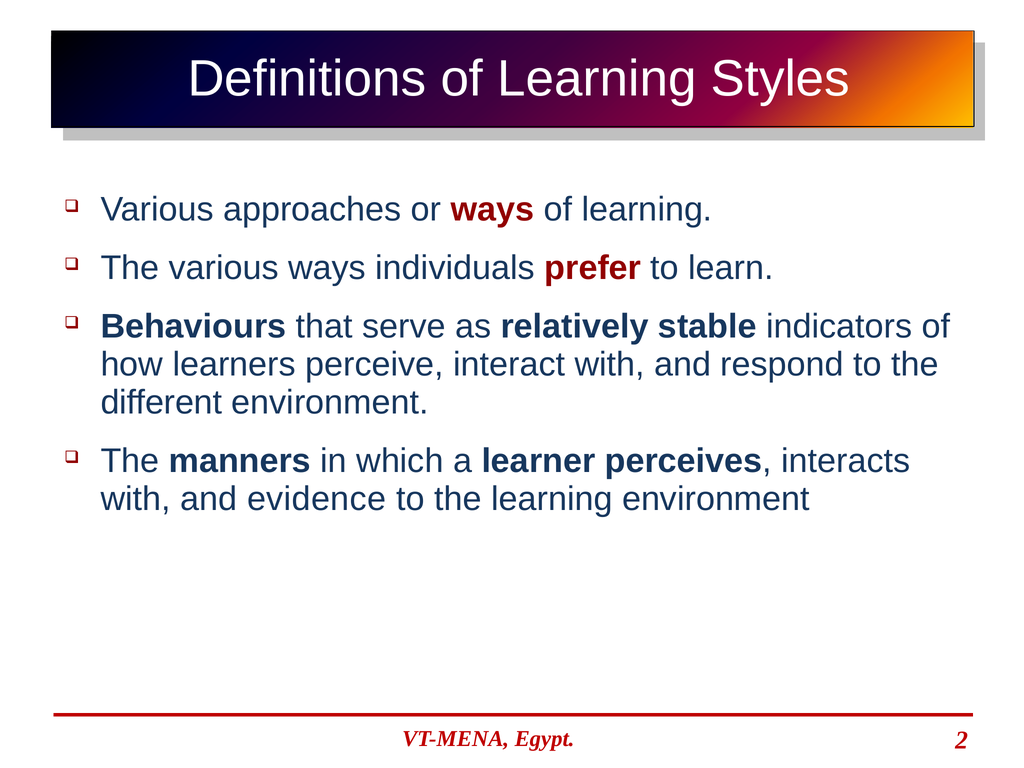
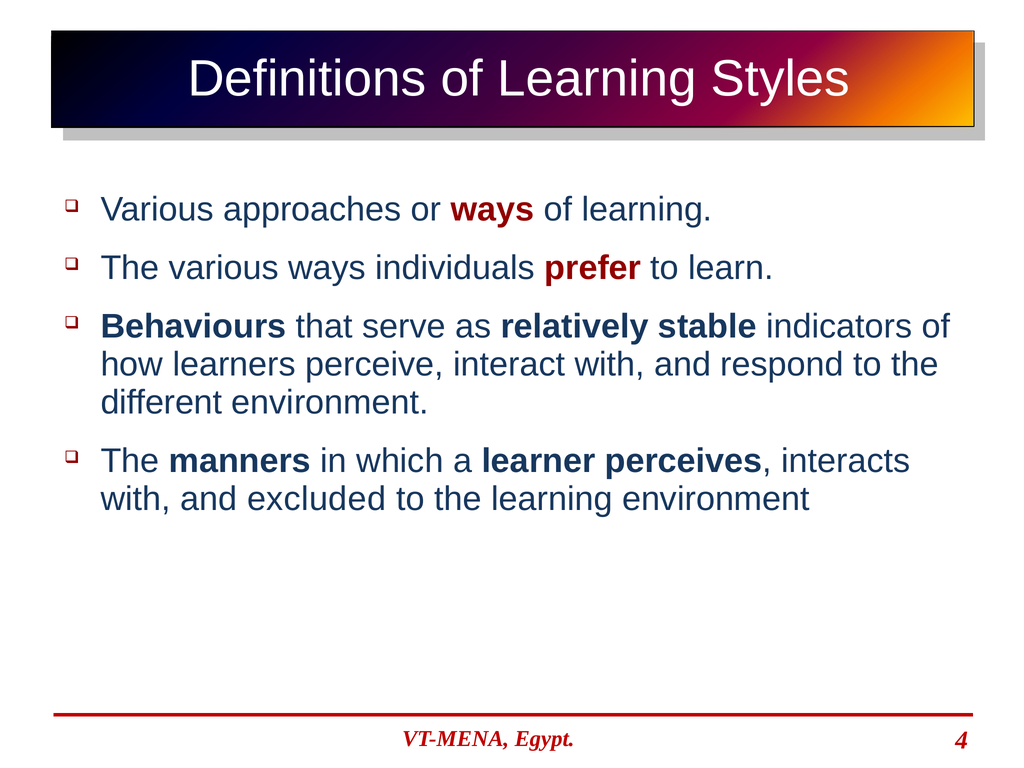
evidence: evidence -> excluded
2: 2 -> 4
